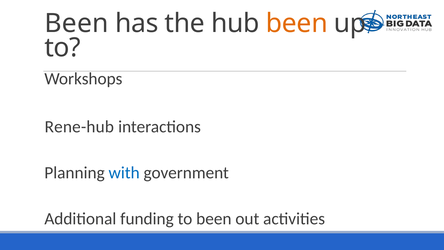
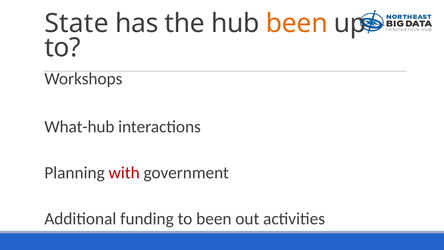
Been at (77, 23): Been -> State
Rene-hub: Rene-hub -> What-hub
with colour: blue -> red
